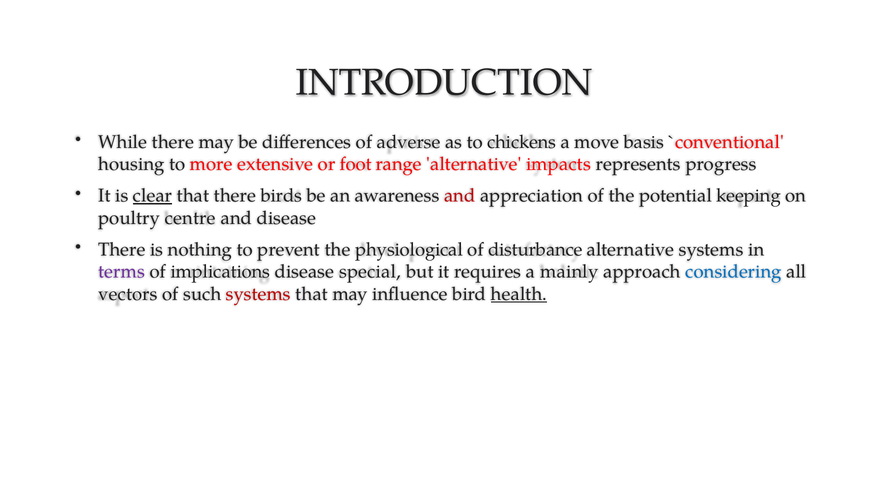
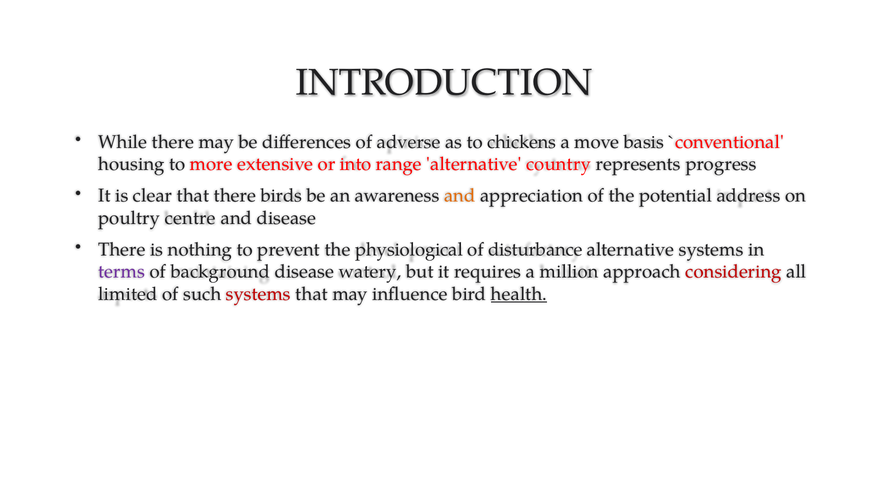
foot: foot -> into
impacts: impacts -> country
clear underline: present -> none
and at (460, 196) colour: red -> orange
keeping: keeping -> address
implications: implications -> background
special: special -> watery
mainly: mainly -> million
considering colour: blue -> red
vectors: vectors -> limited
